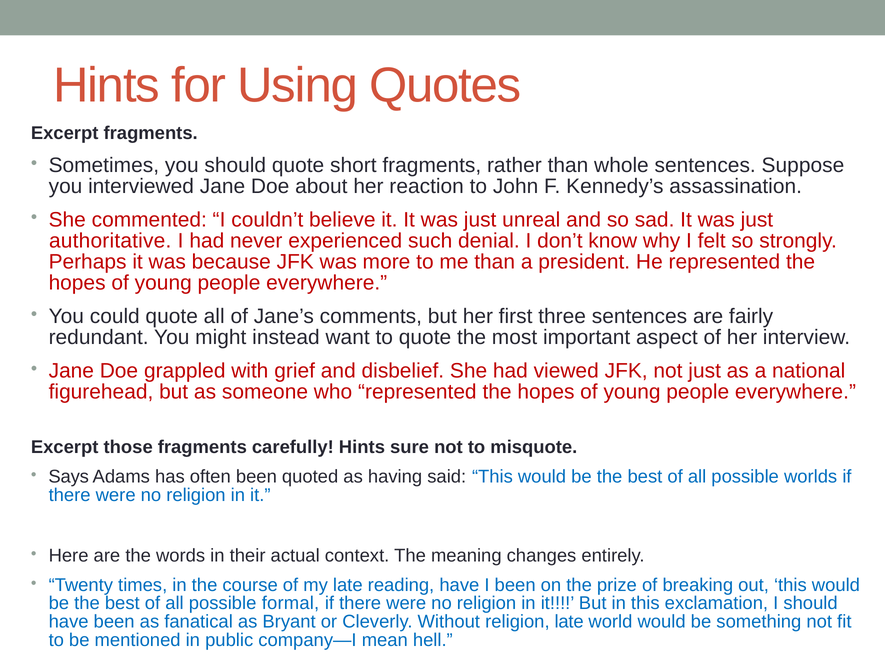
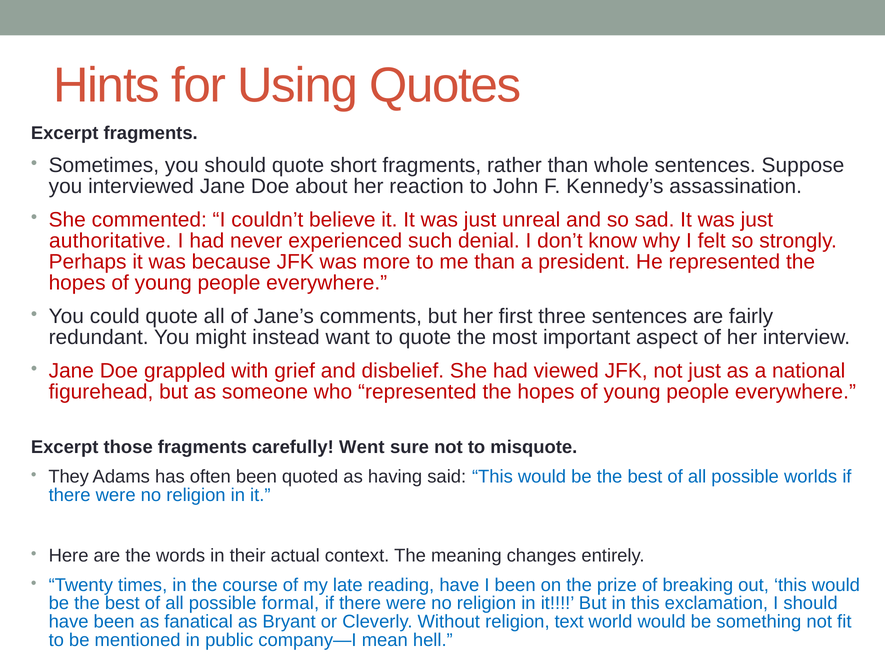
carefully Hints: Hints -> Went
Says: Says -> They
religion late: late -> text
